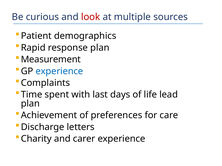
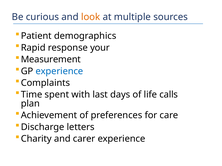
look colour: red -> orange
response plan: plan -> your
lead: lead -> calls
